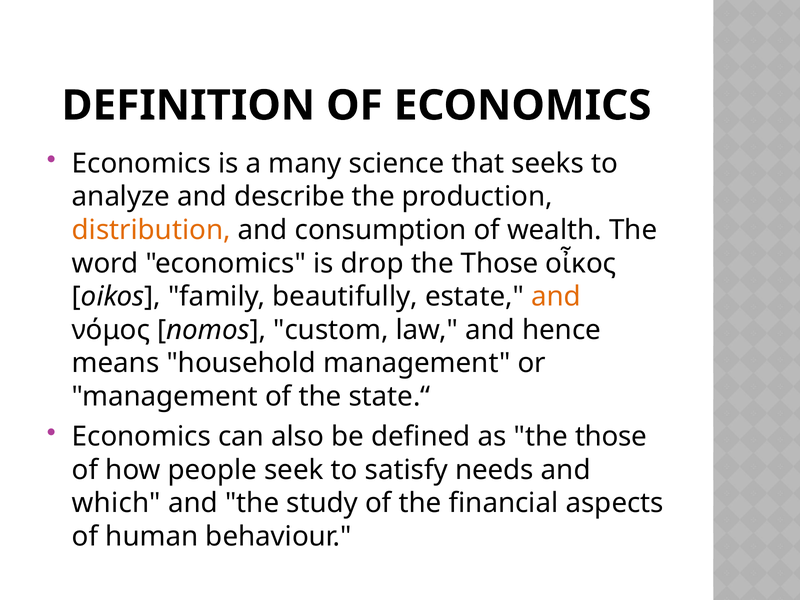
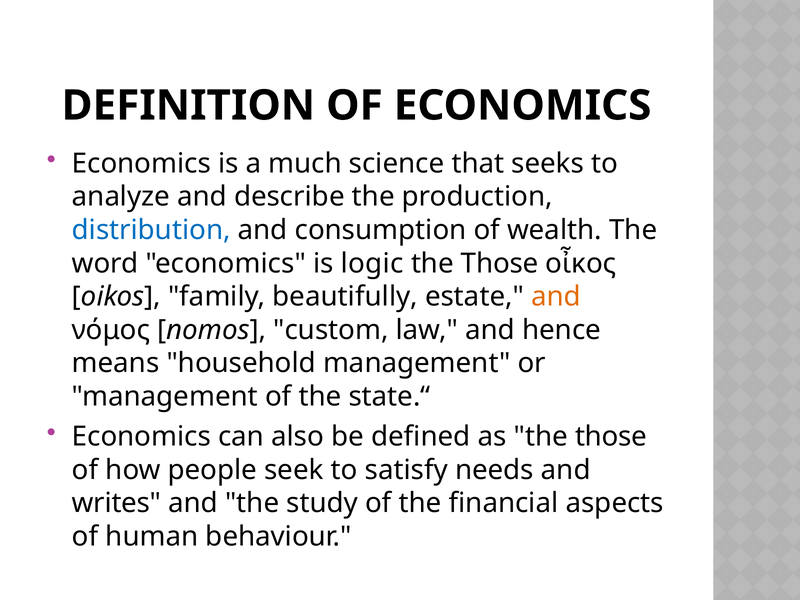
many: many -> much
distribution colour: orange -> blue
drop: drop -> logic
which: which -> writes
